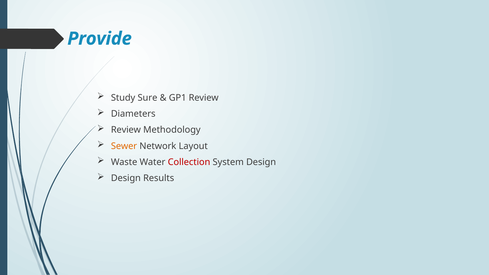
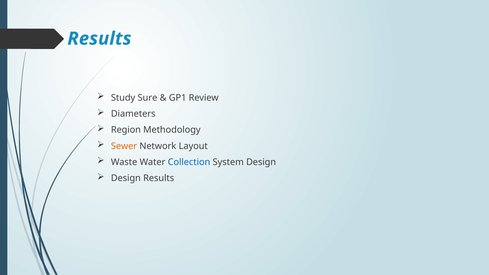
Provide at (100, 39): Provide -> Results
Review at (126, 130): Review -> Region
Collection colour: red -> blue
